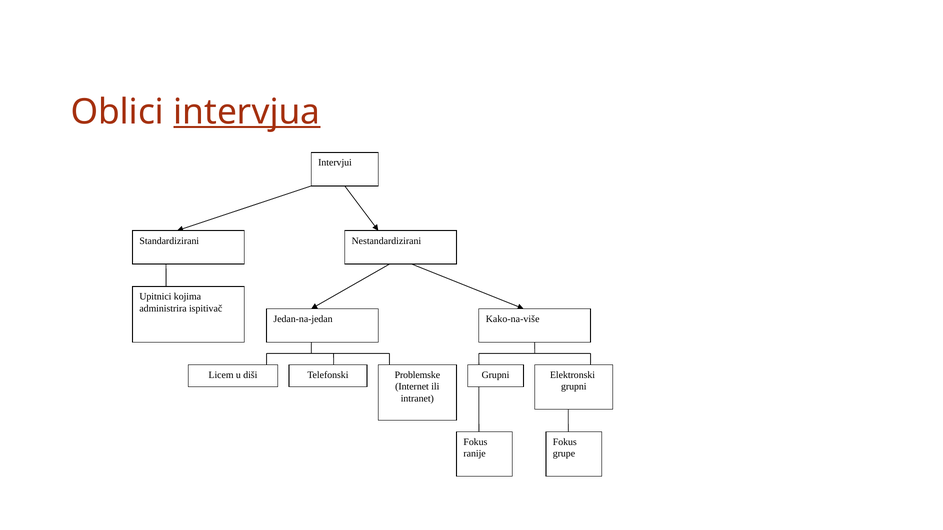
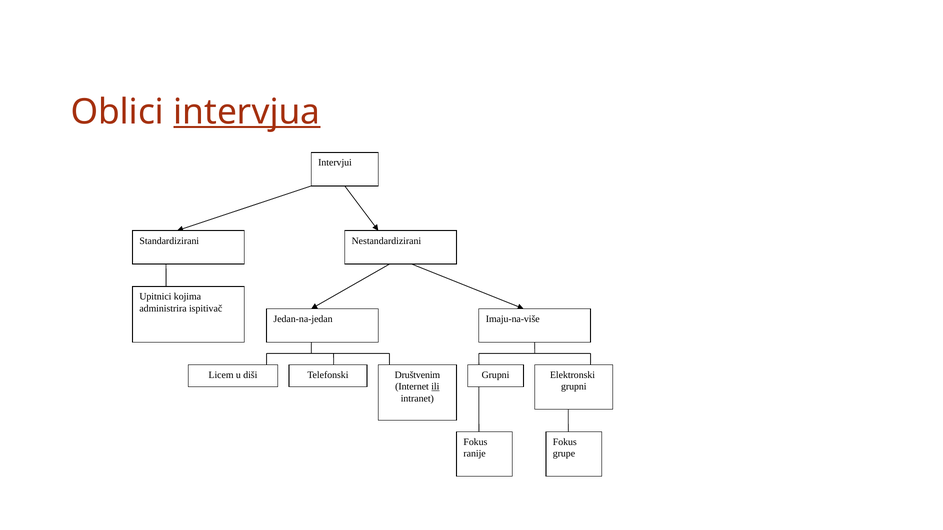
Kako-na-više: Kako-na-više -> Imaju-na-više
Problemske: Problemske -> Društvenim
ili underline: none -> present
